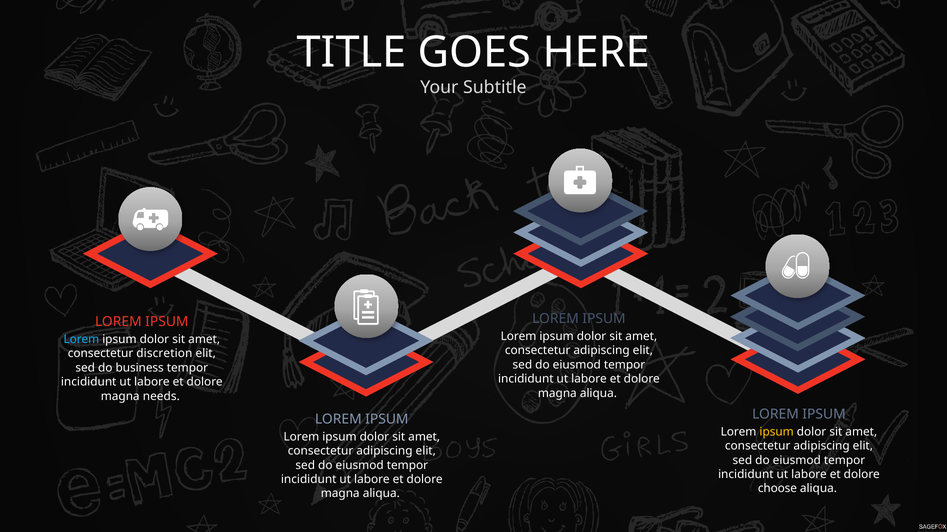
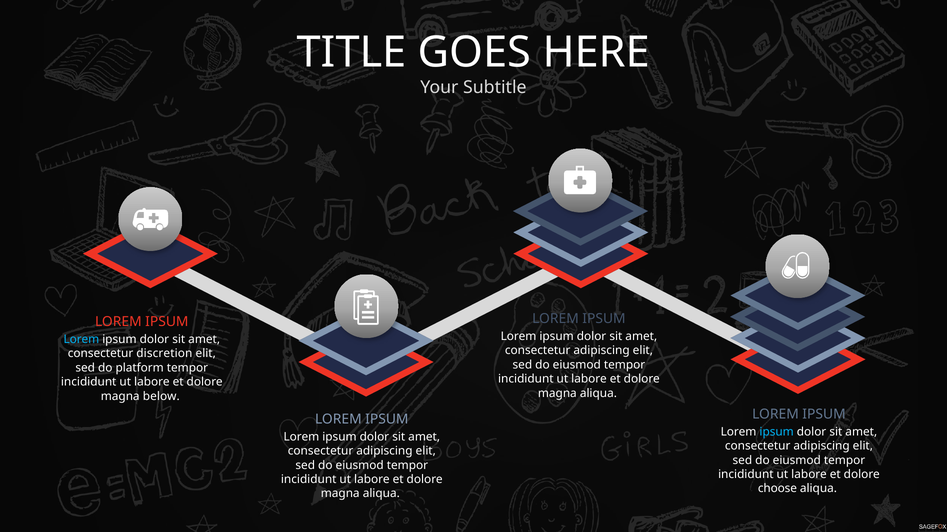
business: business -> platform
needs: needs -> below
ipsum at (777, 432) colour: yellow -> light blue
